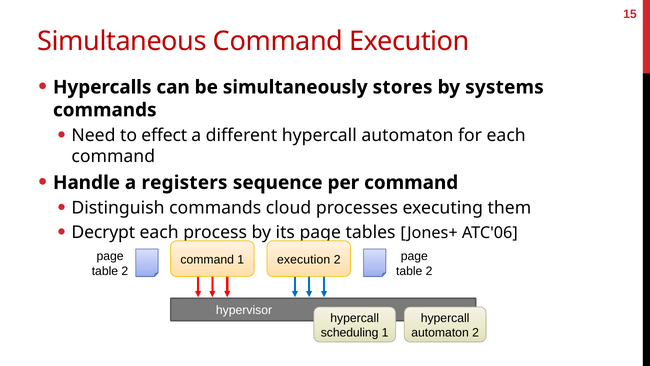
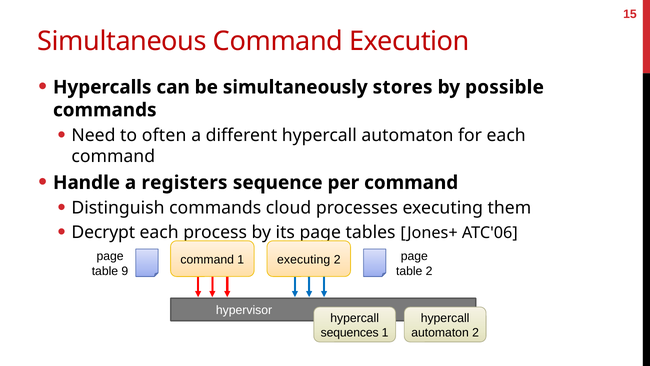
systems: systems -> possible
effect: effect -> often
1 execution: execution -> executing
2 at (125, 271): 2 -> 9
scheduling: scheduling -> sequences
